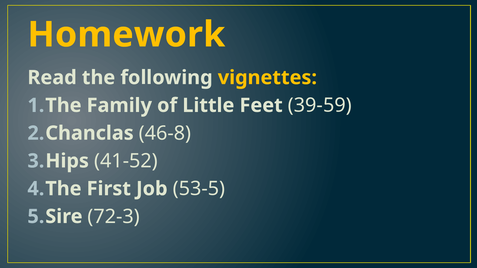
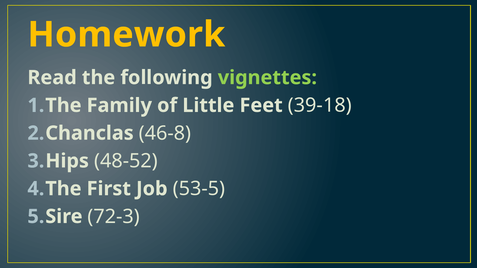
vignettes colour: yellow -> light green
39-59: 39-59 -> 39-18
41-52: 41-52 -> 48-52
